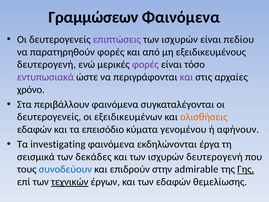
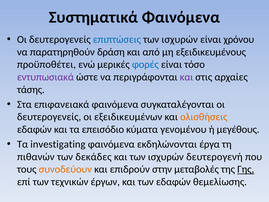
Γραμμώσεων: Γραμμώσεων -> Συστηματικά
επιπτώσεις colour: purple -> blue
πεδίου: πεδίου -> χρόνου
παρατηρηθούν φορές: φορές -> δράση
δευτερογενή at (46, 64): δευτερογενή -> προϋποθέτει
φορές at (145, 64) colour: purple -> blue
χρόνο: χρόνο -> τάσης
περιβάλλουν: περιβάλλουν -> επιφανειακά
αφήνουν: αφήνουν -> μεγέθους
σεισμικά: σεισμικά -> πιθανών
συνοδεύουν colour: blue -> orange
admirable: admirable -> μεταβολές
τεχνικών underline: present -> none
